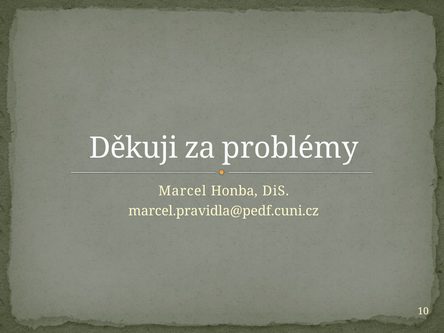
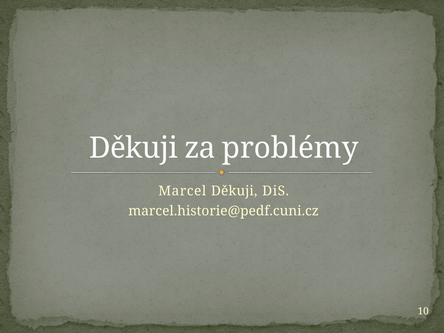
Marcel Honba: Honba -> Děkuji
marcel.pravidla@pedf.cuni.cz: marcel.pravidla@pedf.cuni.cz -> marcel.historie@pedf.cuni.cz
